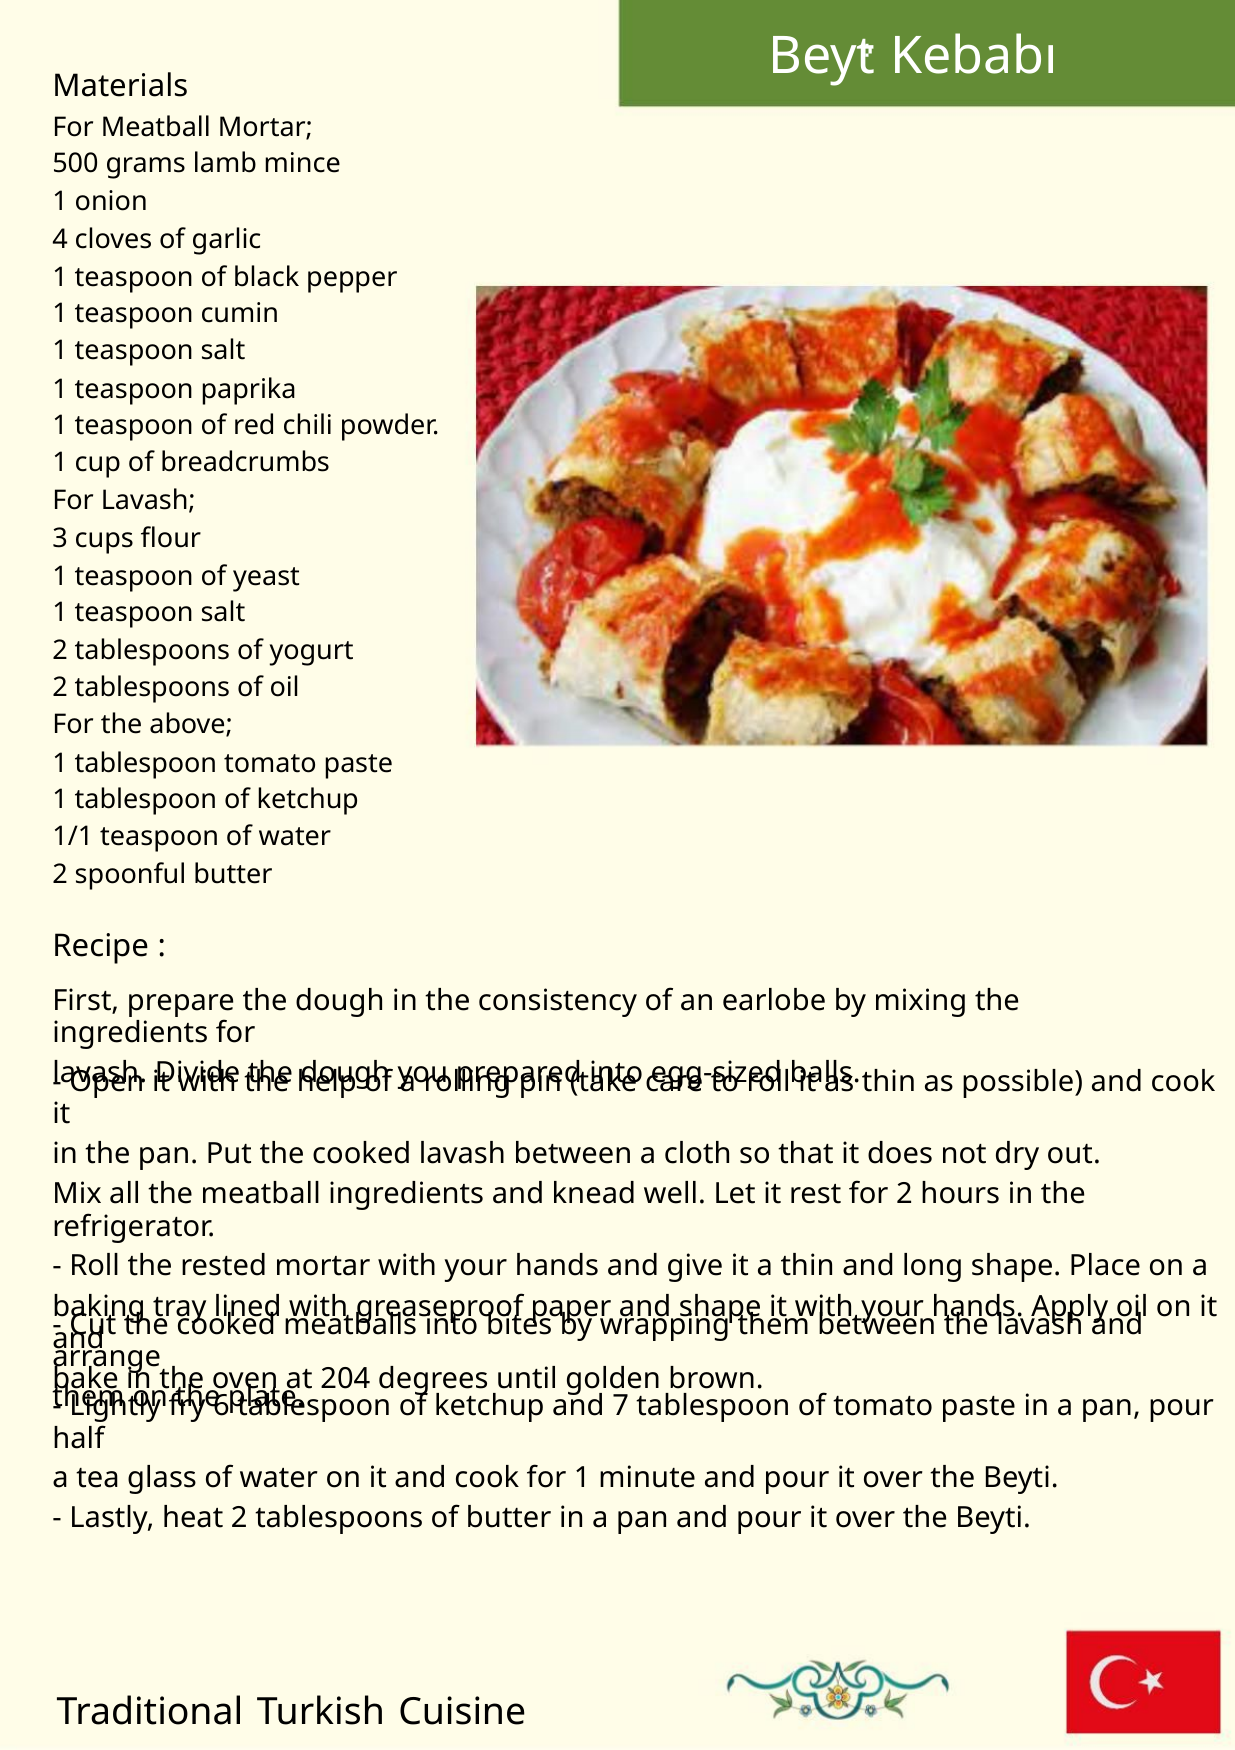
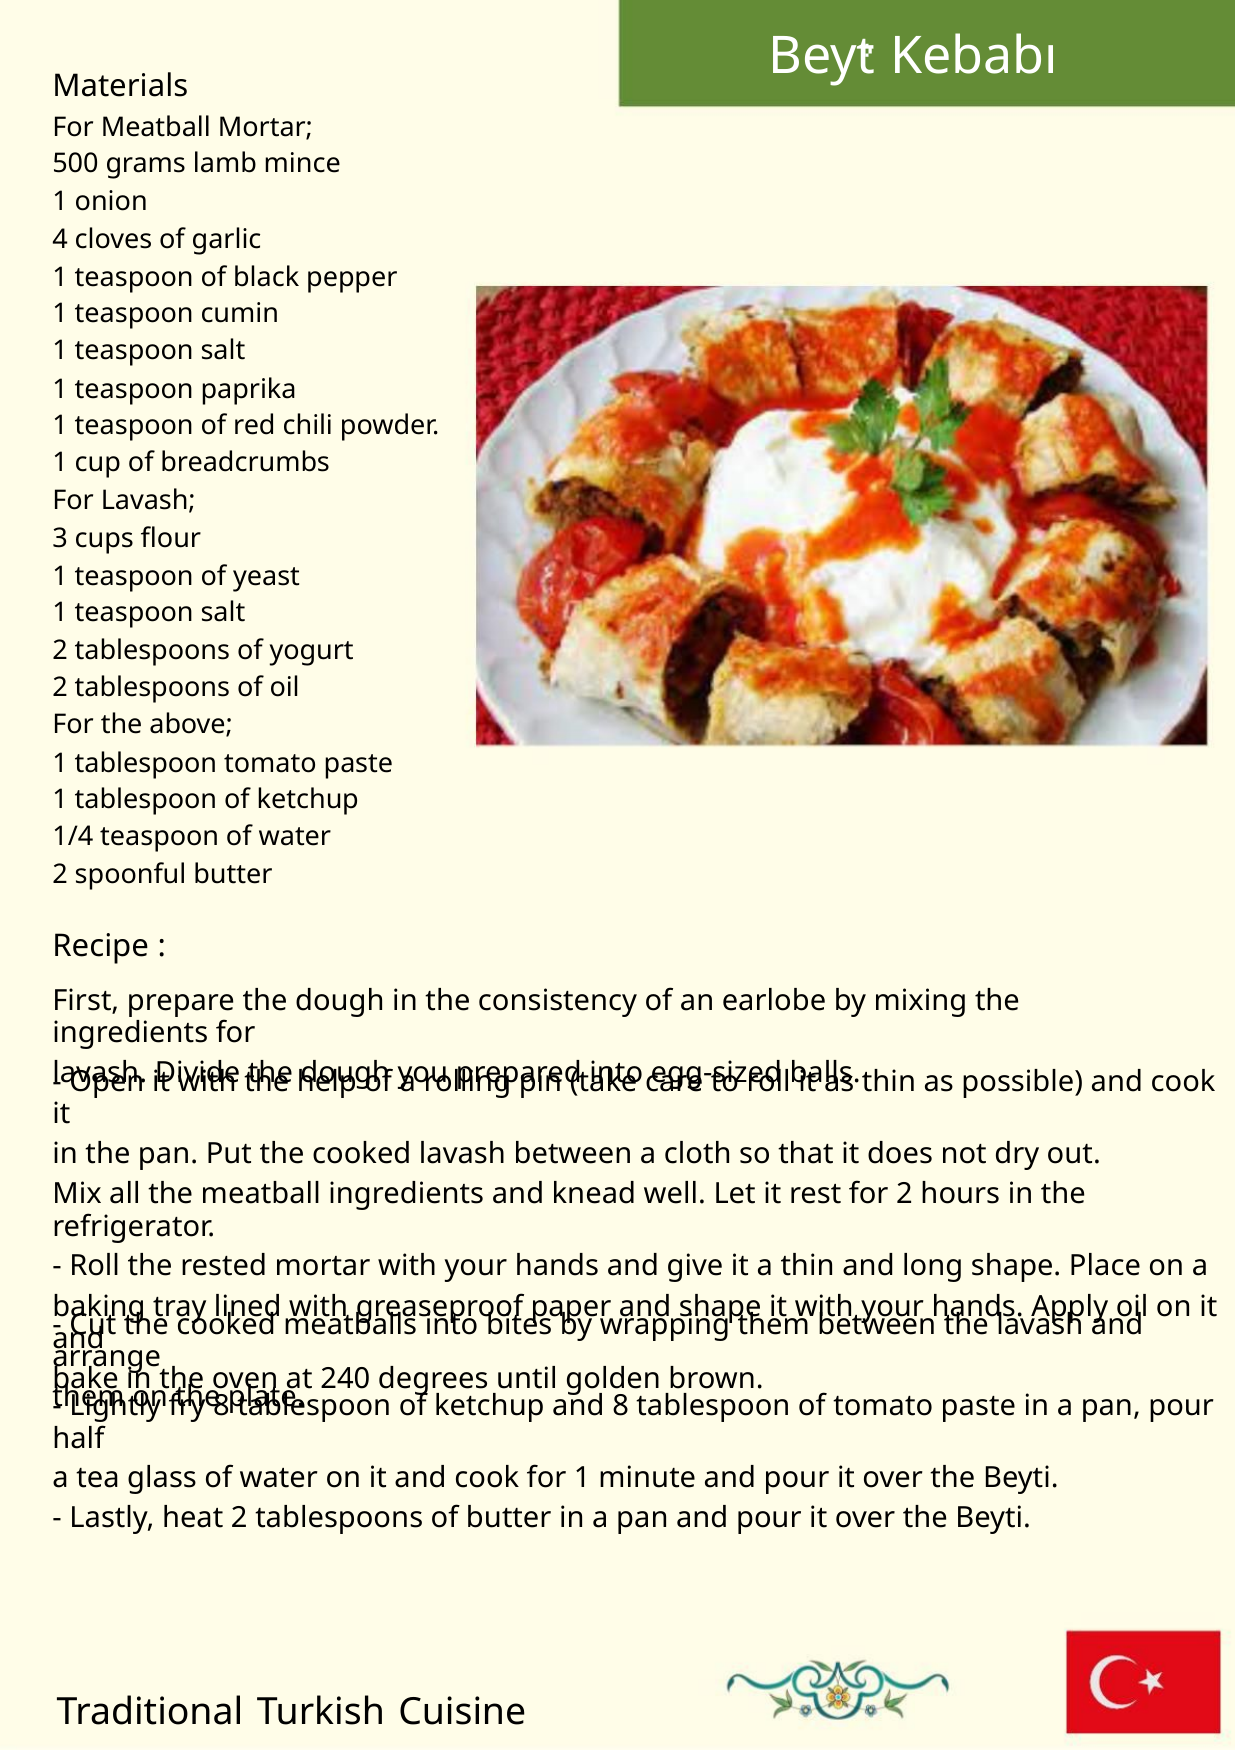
1/1: 1/1 -> 1/4
204: 204 -> 240
6 at (222, 1406): 6 -> 8
and 7: 7 -> 8
